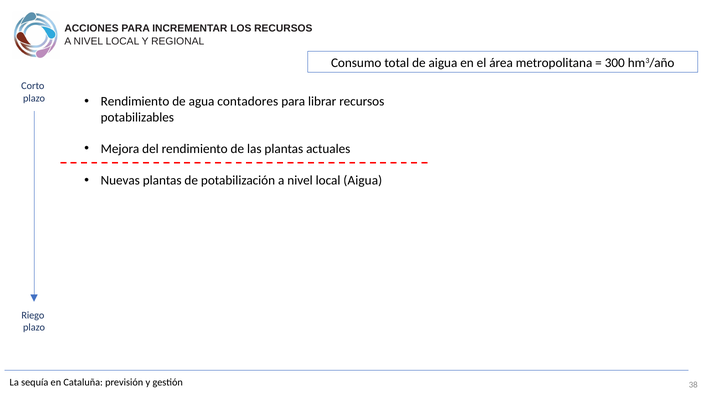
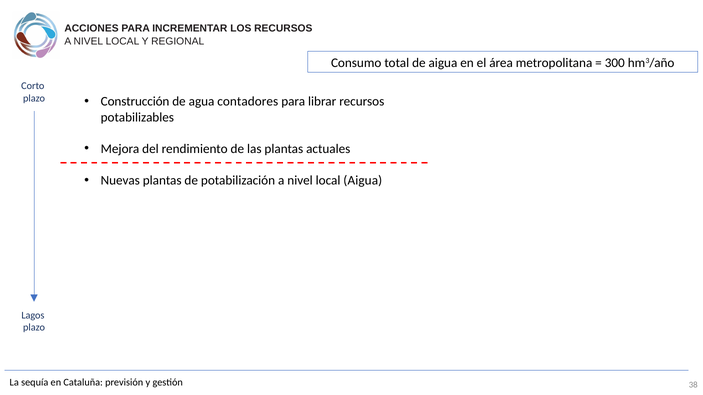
Rendimiento at (135, 101): Rendimiento -> Construcción
Riego: Riego -> Lagos
